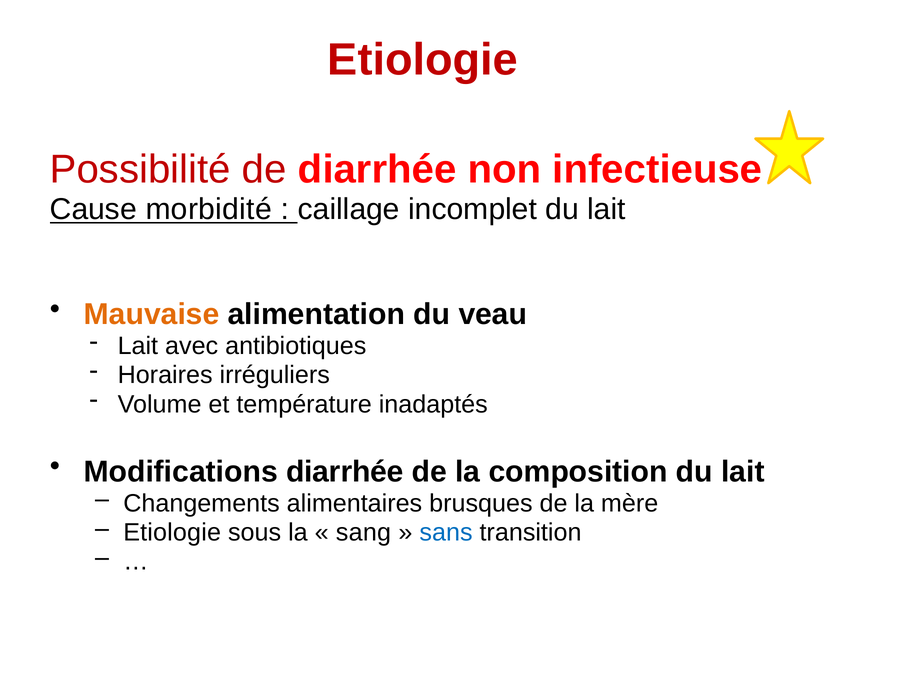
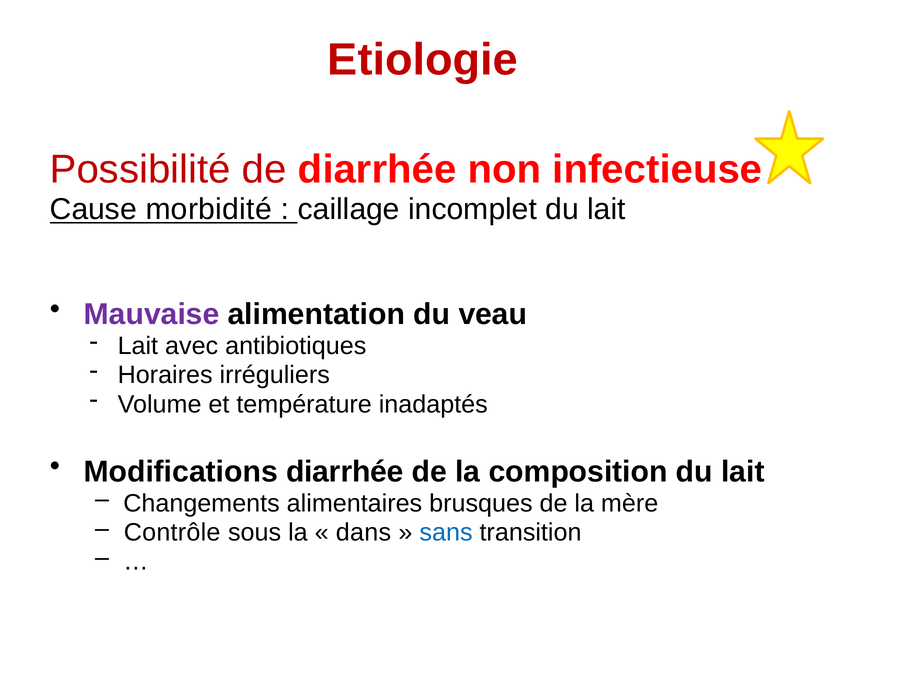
Mauvaise colour: orange -> purple
Etiologie at (172, 533): Etiologie -> Contrôle
sang: sang -> dans
